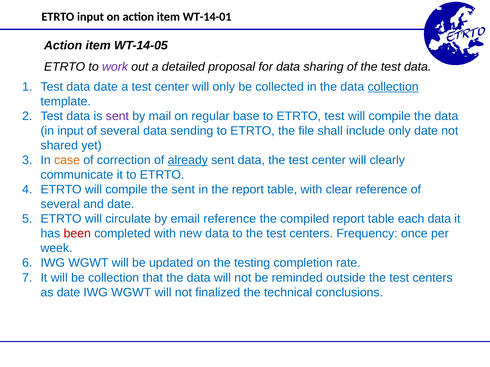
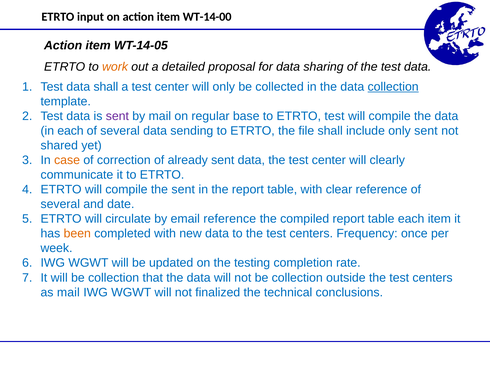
WT-14-01: WT-14-01 -> WT-14-00
work colour: purple -> orange
data date: date -> shall
in input: input -> each
only date: date -> sent
already underline: present -> none
each data: data -> item
been colour: red -> orange
not be reminded: reminded -> collection
as date: date -> mail
